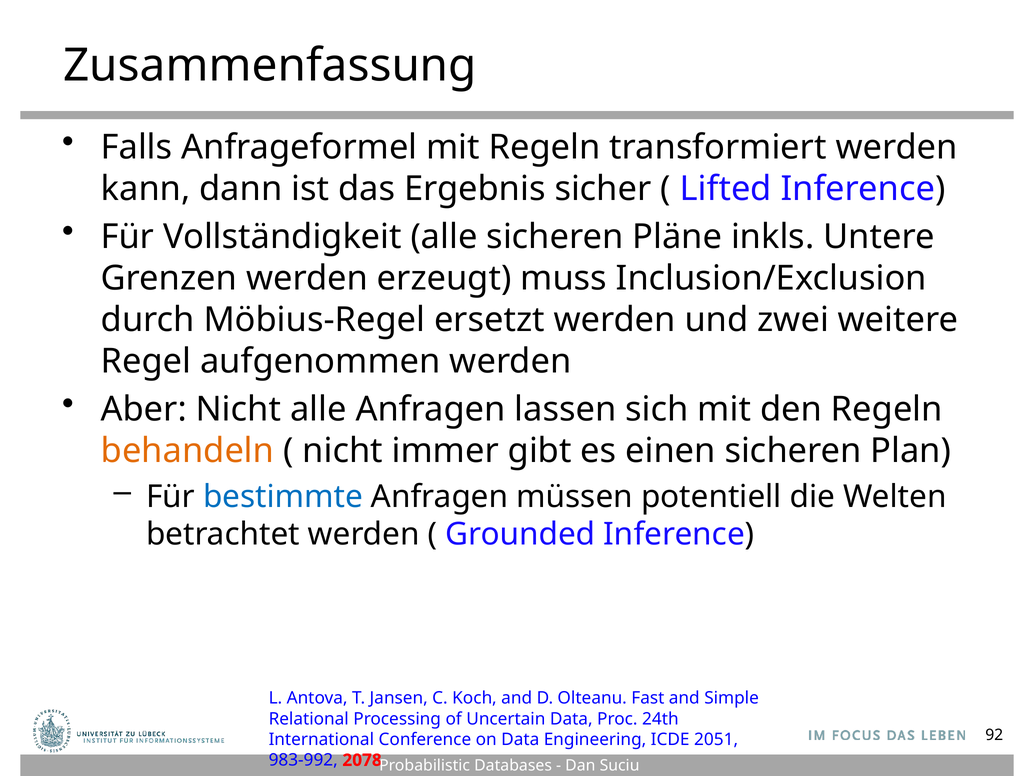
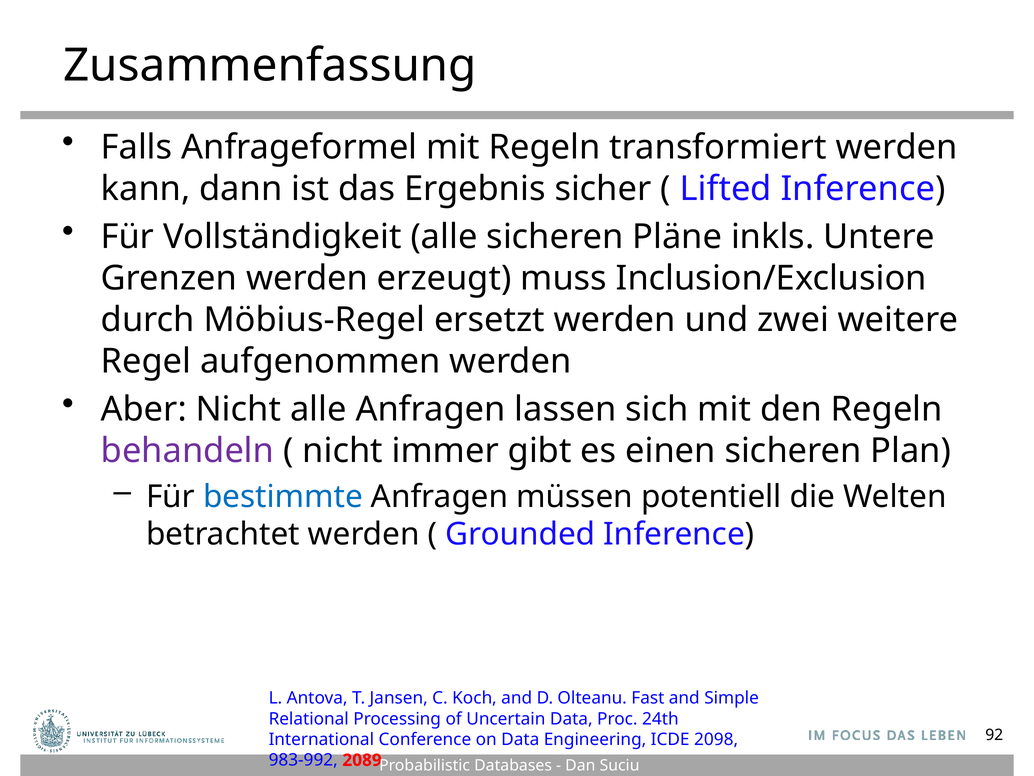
behandeln colour: orange -> purple
2051: 2051 -> 2098
2078: 2078 -> 2089
